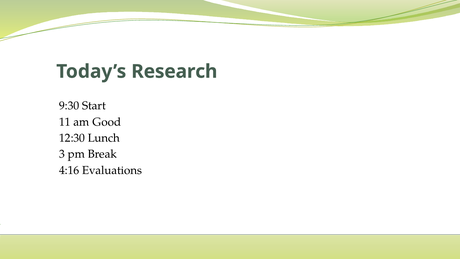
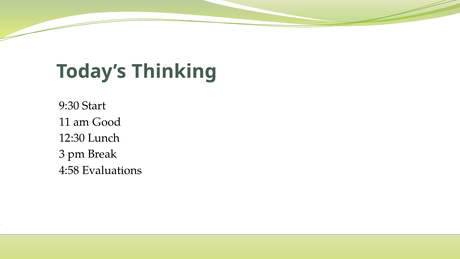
Research: Research -> Thinking
4:16: 4:16 -> 4:58
